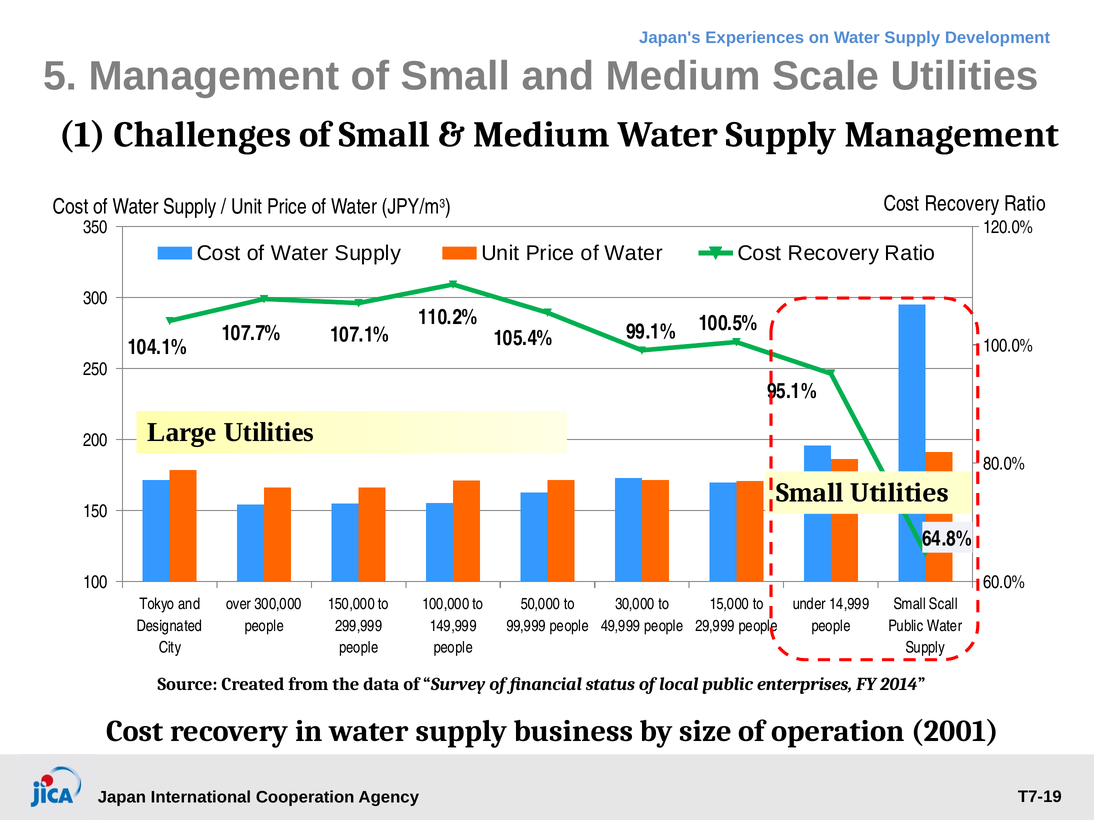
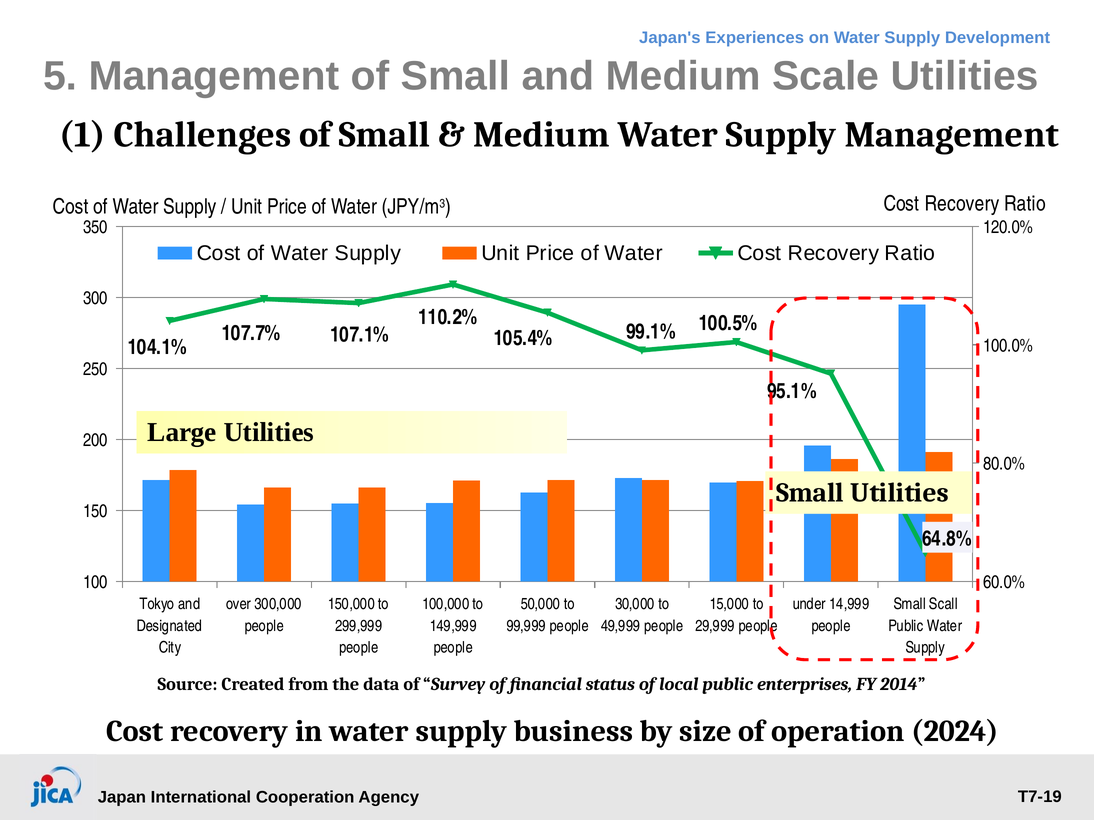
2001: 2001 -> 2024
